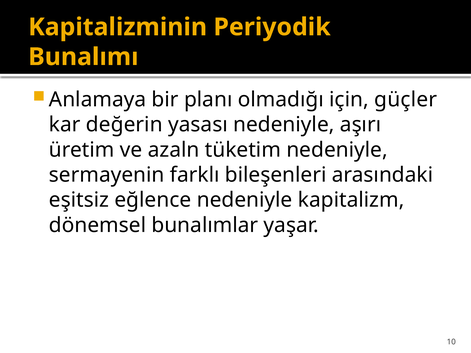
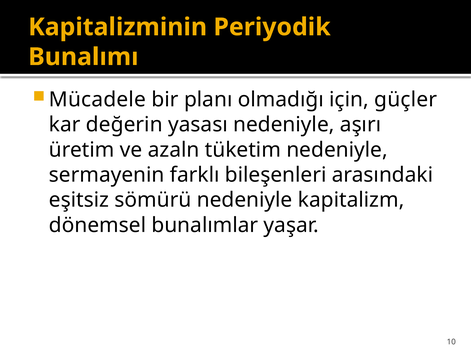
Anlamaya: Anlamaya -> Mücadele
eğlence: eğlence -> sömürü
